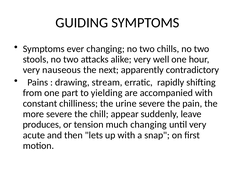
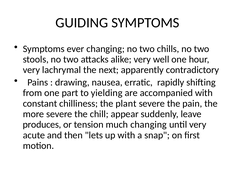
nauseous: nauseous -> lachrymal
stream: stream -> nausea
urine: urine -> plant
